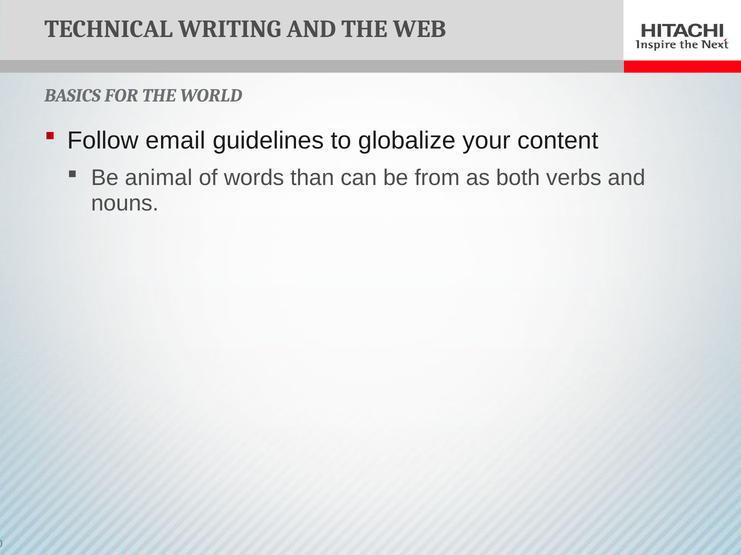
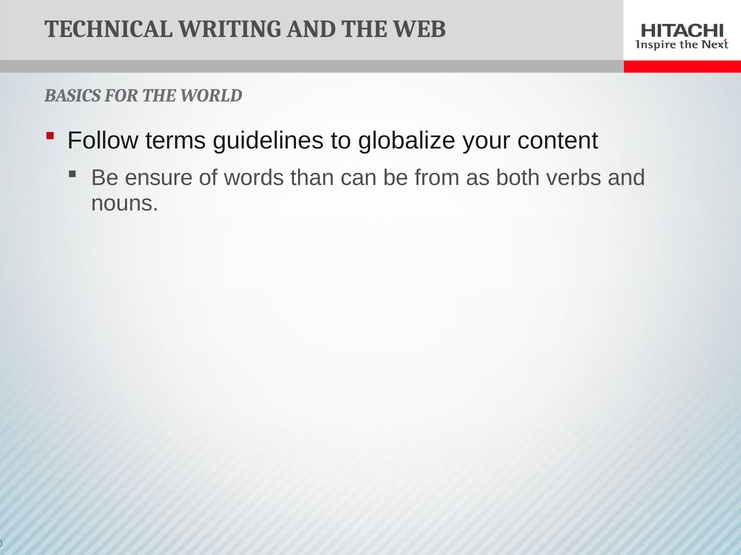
email: email -> terms
animal: animal -> ensure
